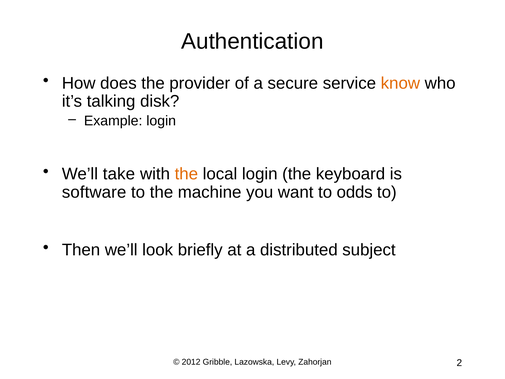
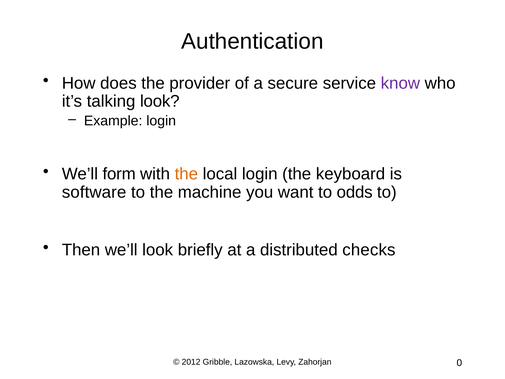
know colour: orange -> purple
talking disk: disk -> look
take: take -> form
subject: subject -> checks
2: 2 -> 0
